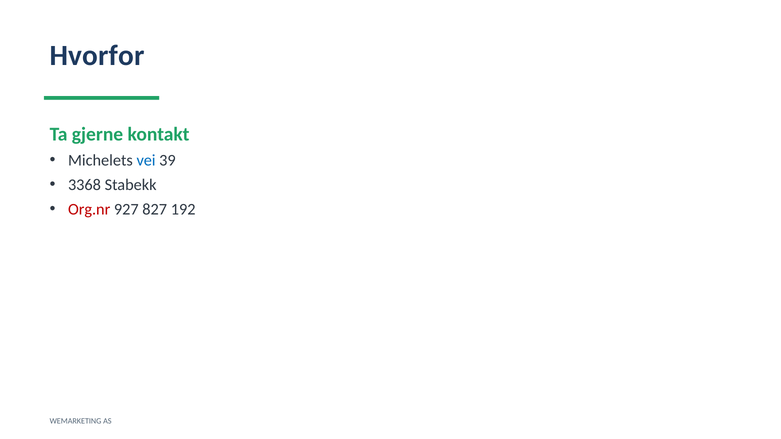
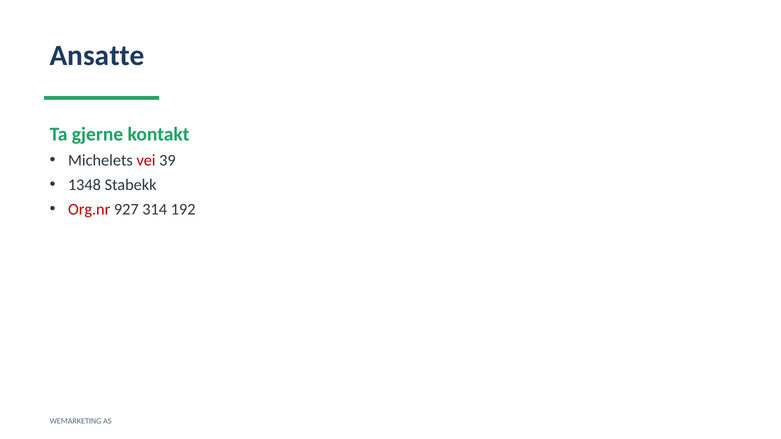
Hvorfor: Hvorfor -> Ansatte
vei colour: blue -> red
3368: 3368 -> 1348
827: 827 -> 314
